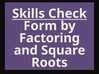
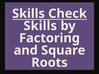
Form at (40, 26): Form -> Skills
